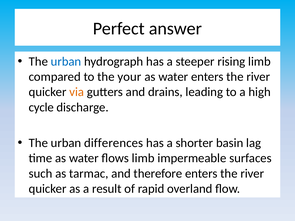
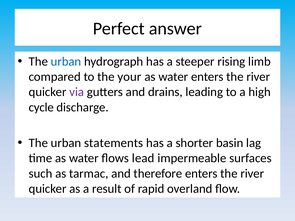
via colour: orange -> purple
differences: differences -> statements
flows limb: limb -> lead
